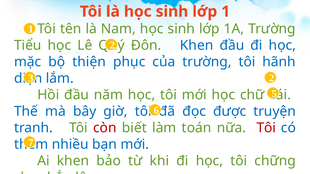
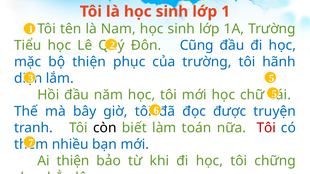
Đôn Khen: Khen -> Cũng
2 at (272, 78): 2 -> 5
còn colour: red -> black
Ai khen: khen -> thiện
